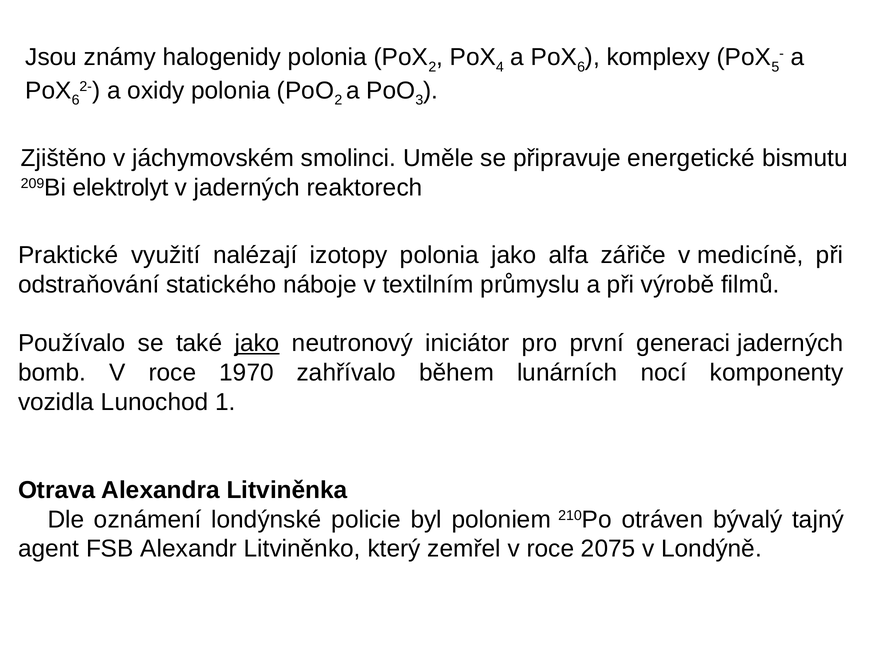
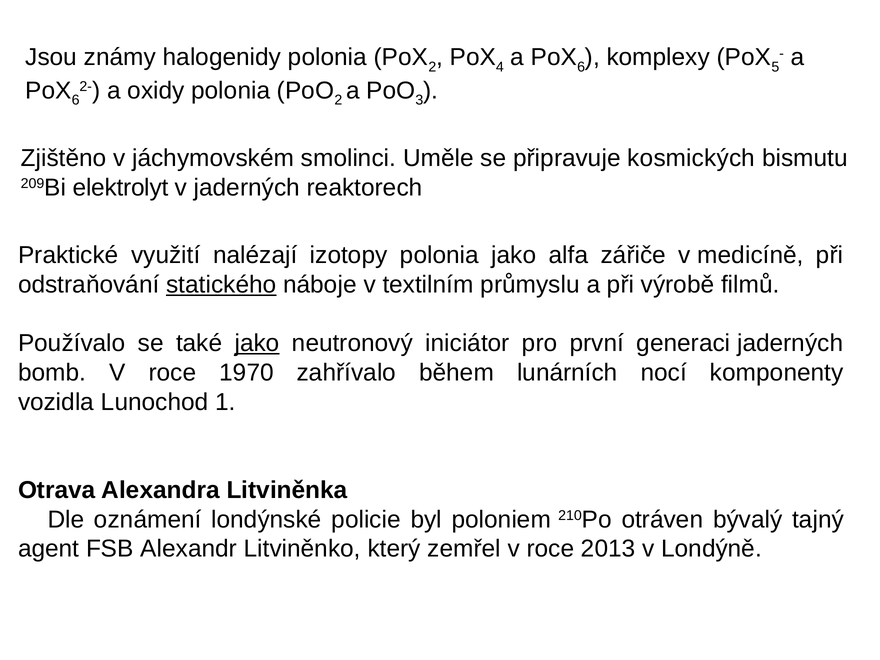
energetické: energetické -> kosmických
statického underline: none -> present
2075: 2075 -> 2013
